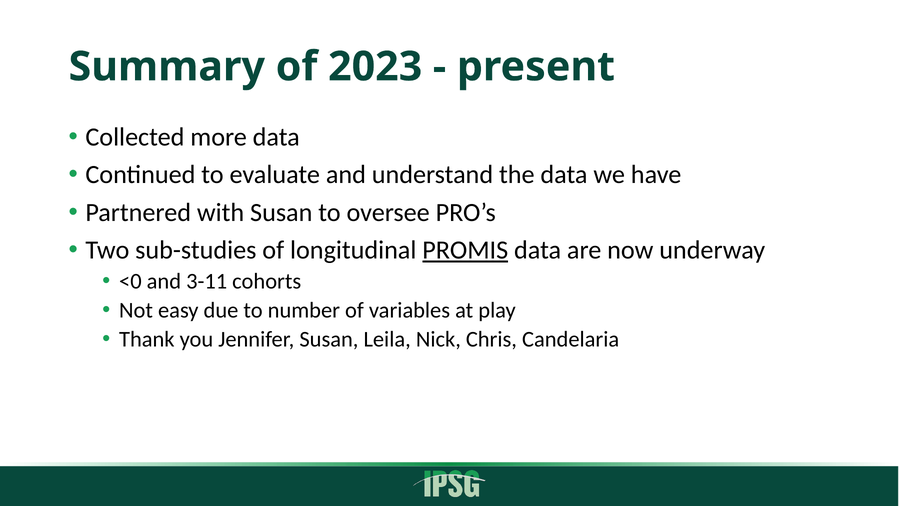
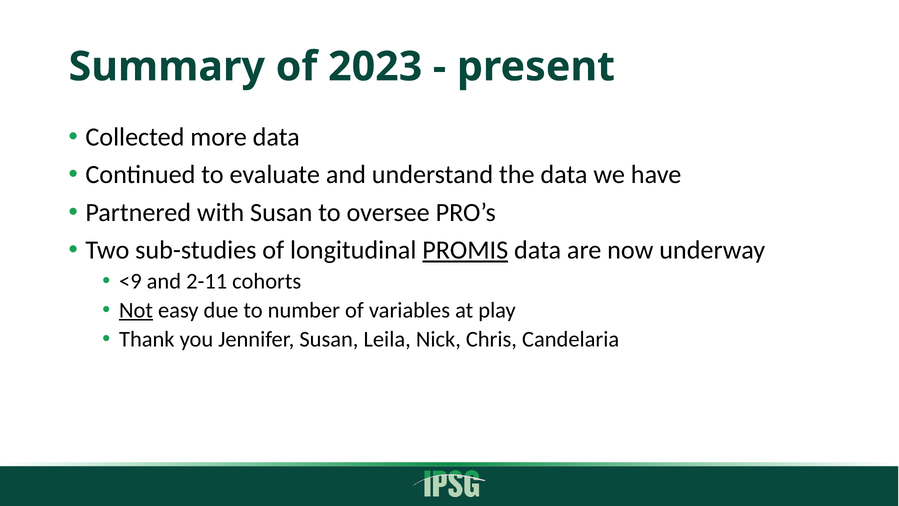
<0: <0 -> <9
3-11: 3-11 -> 2-11
Not underline: none -> present
